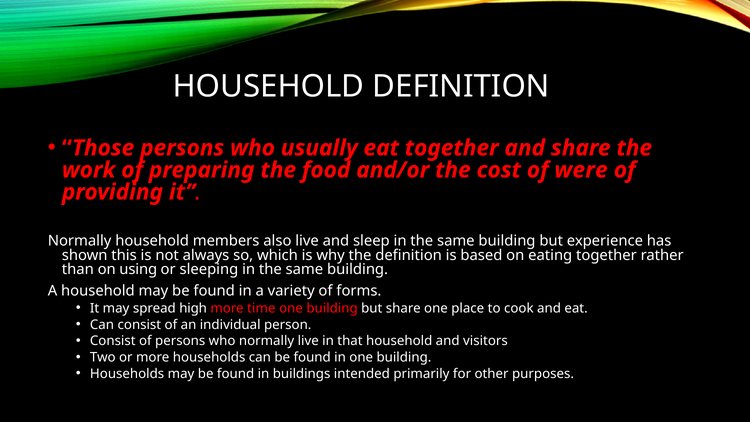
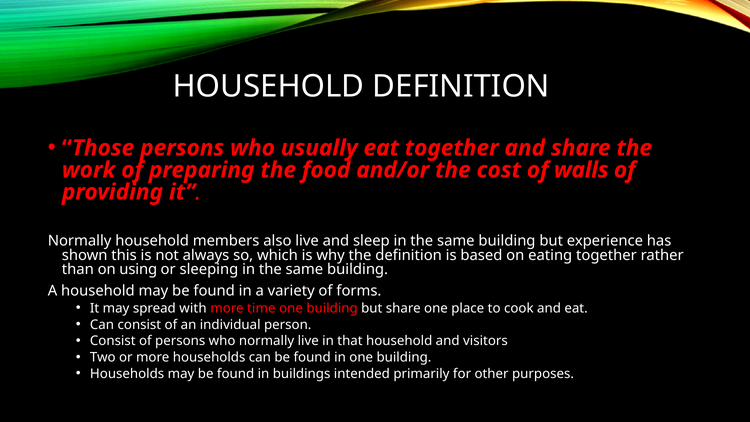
were: were -> walls
high: high -> with
